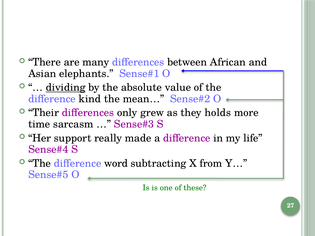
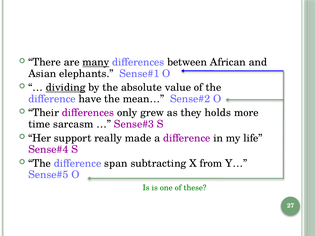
many underline: none -> present
kind: kind -> have
word: word -> span
